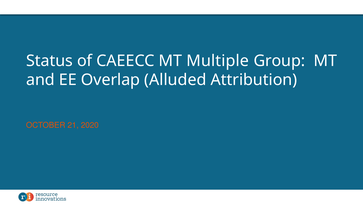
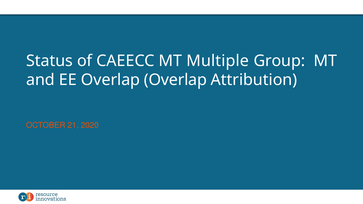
Overlap Alluded: Alluded -> Overlap
